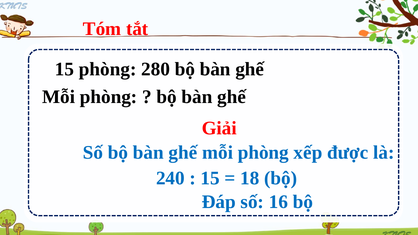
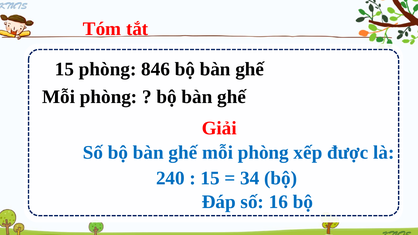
280: 280 -> 846
18: 18 -> 34
